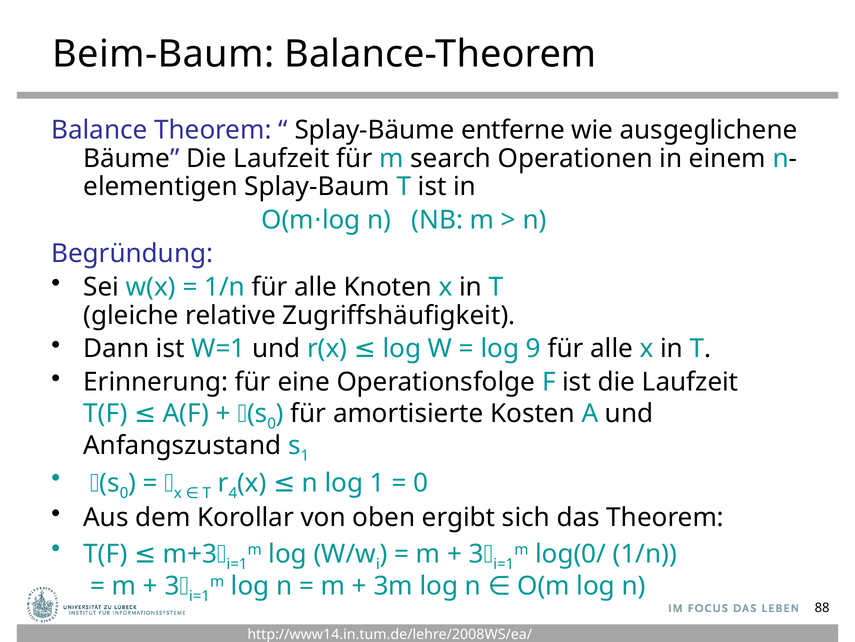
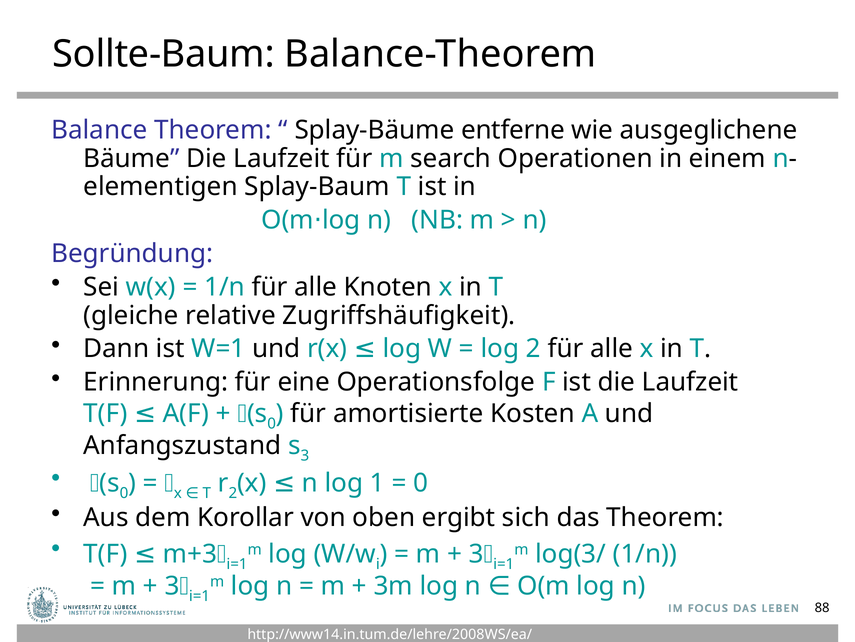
Beim-Baum: Beim-Baum -> Sollte-Baum
log 9: 9 -> 2
1 at (305, 455): 1 -> 3
4 at (233, 493): 4 -> 2
log(0/: log(0/ -> log(3/
